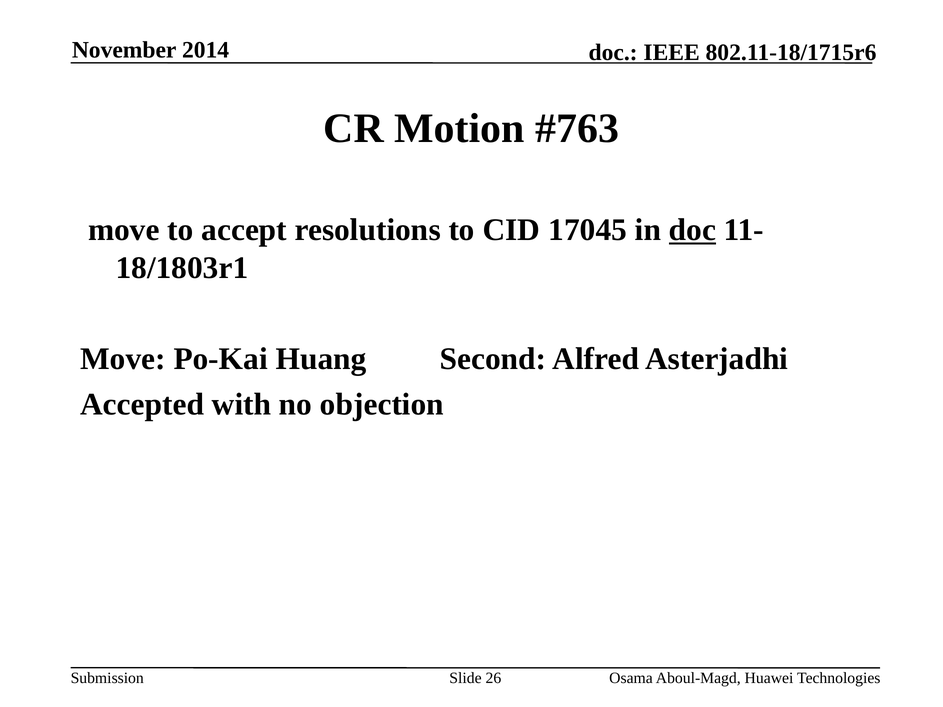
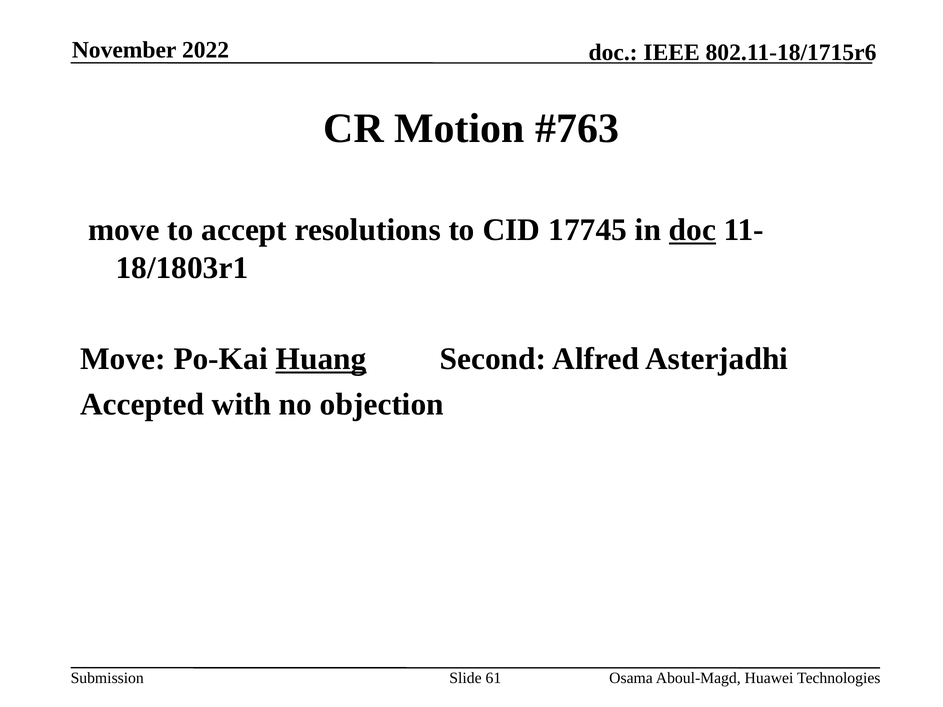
2014: 2014 -> 2022
17045: 17045 -> 17745
Huang underline: none -> present
26: 26 -> 61
